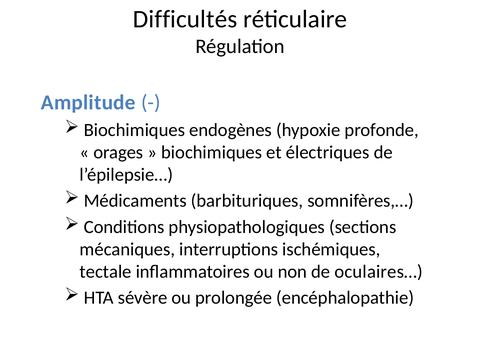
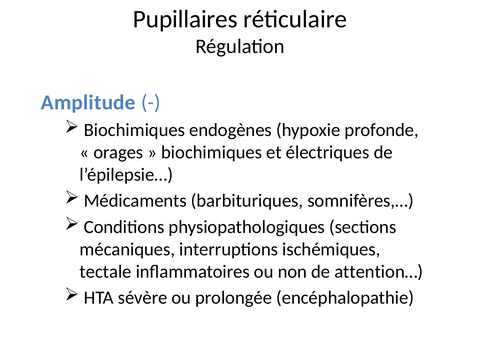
Difficultés: Difficultés -> Pupillaires
oculaires…: oculaires… -> attention…
